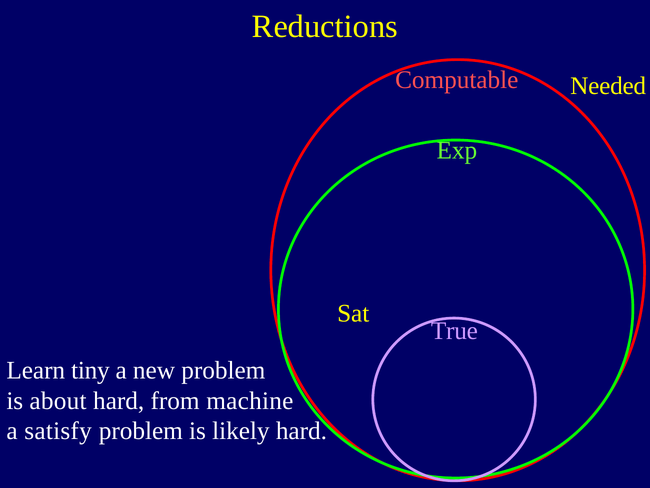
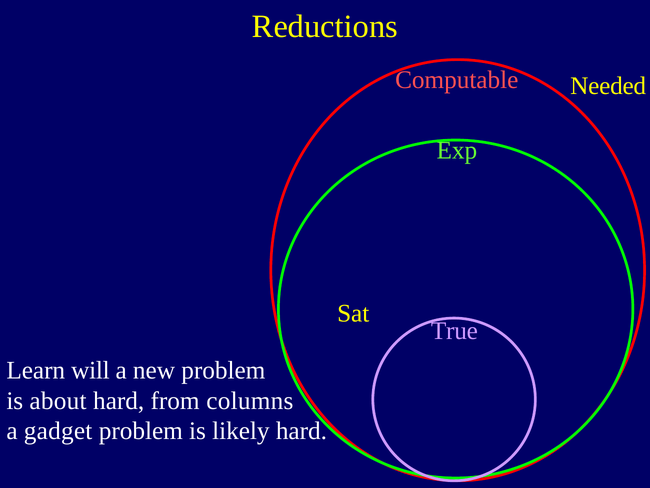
tiny: tiny -> will
machine: machine -> columns
satisfy: satisfy -> gadget
